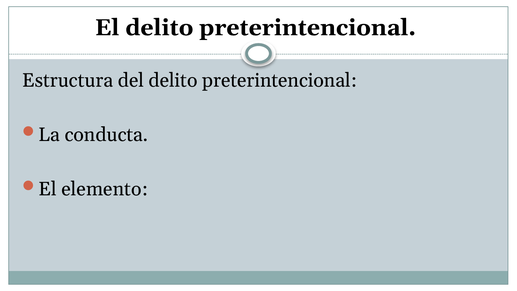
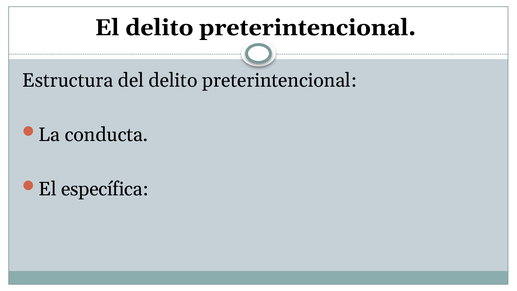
elemento: elemento -> específica
